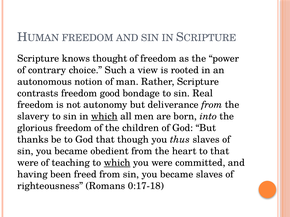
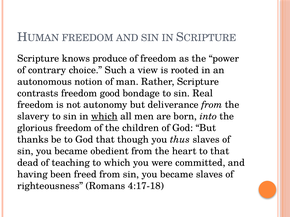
thought: thought -> produce
were at (28, 163): were -> dead
which at (117, 163) underline: present -> none
0:17-18: 0:17-18 -> 4:17-18
